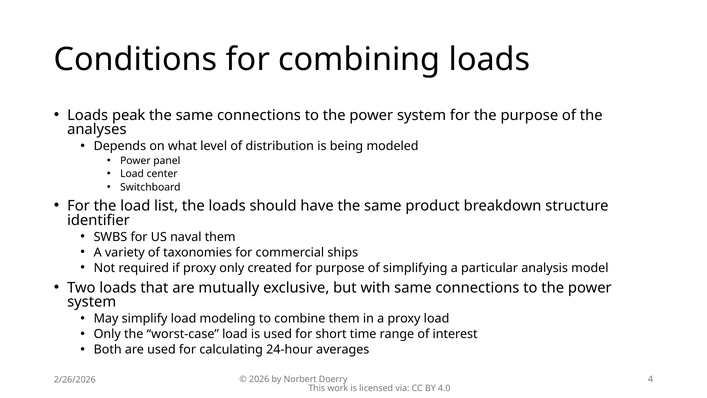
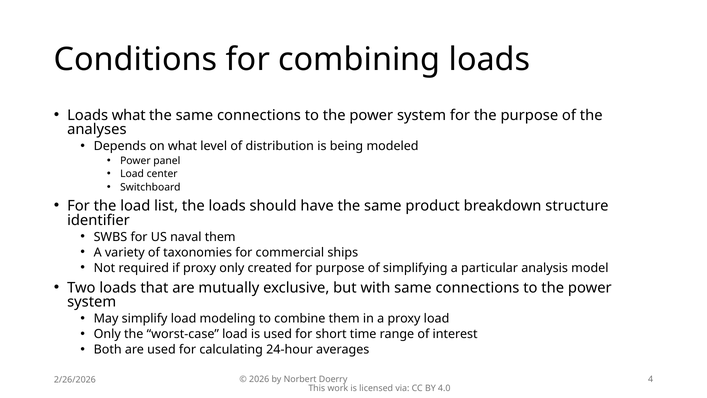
Loads peak: peak -> what
